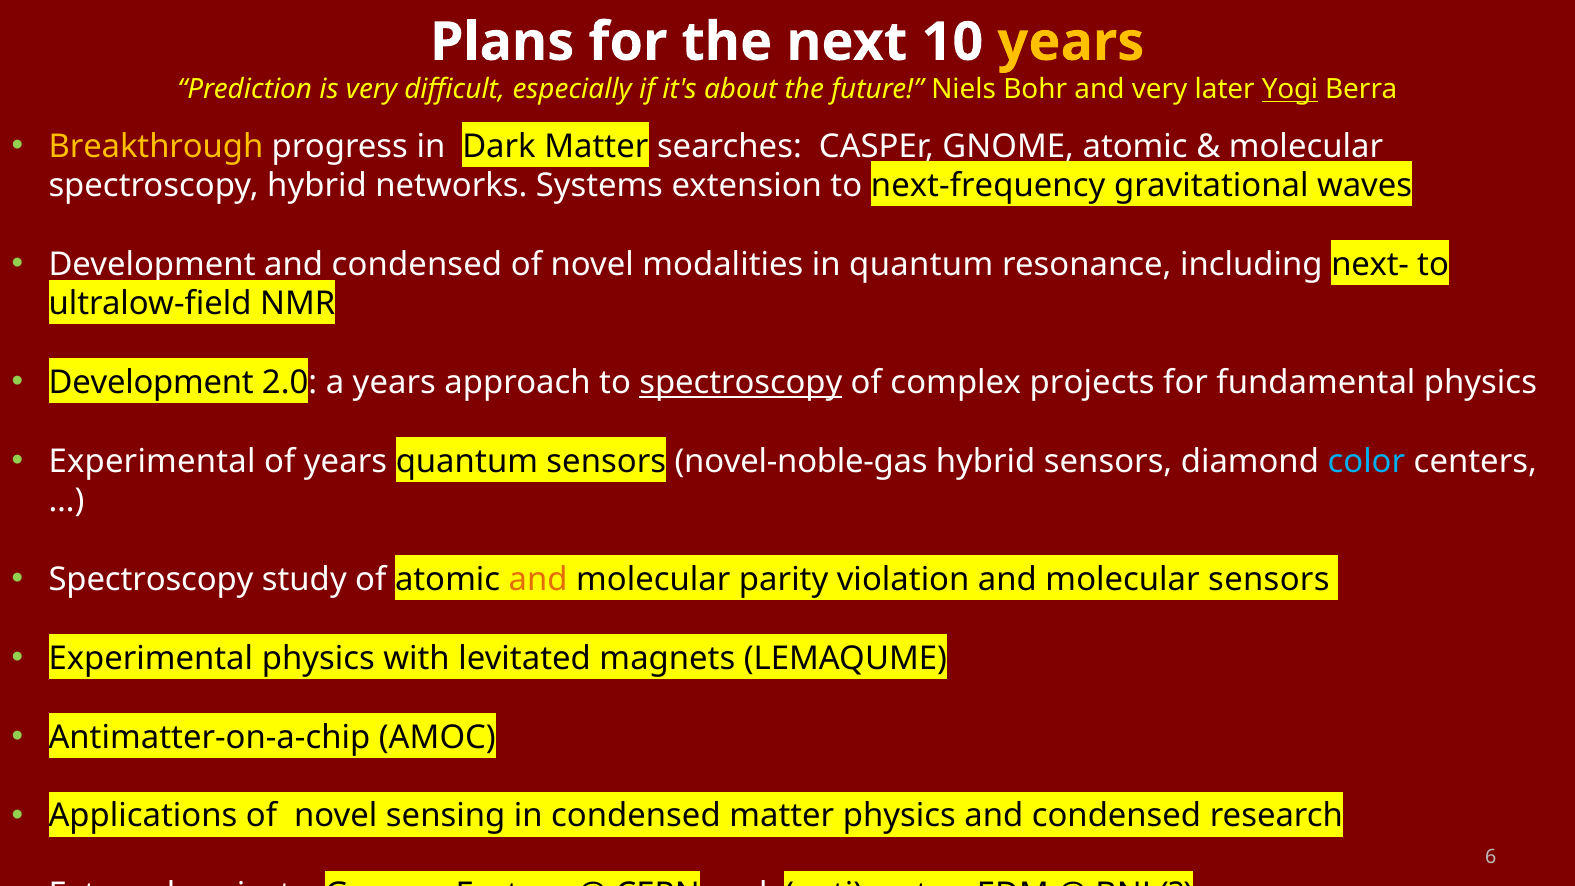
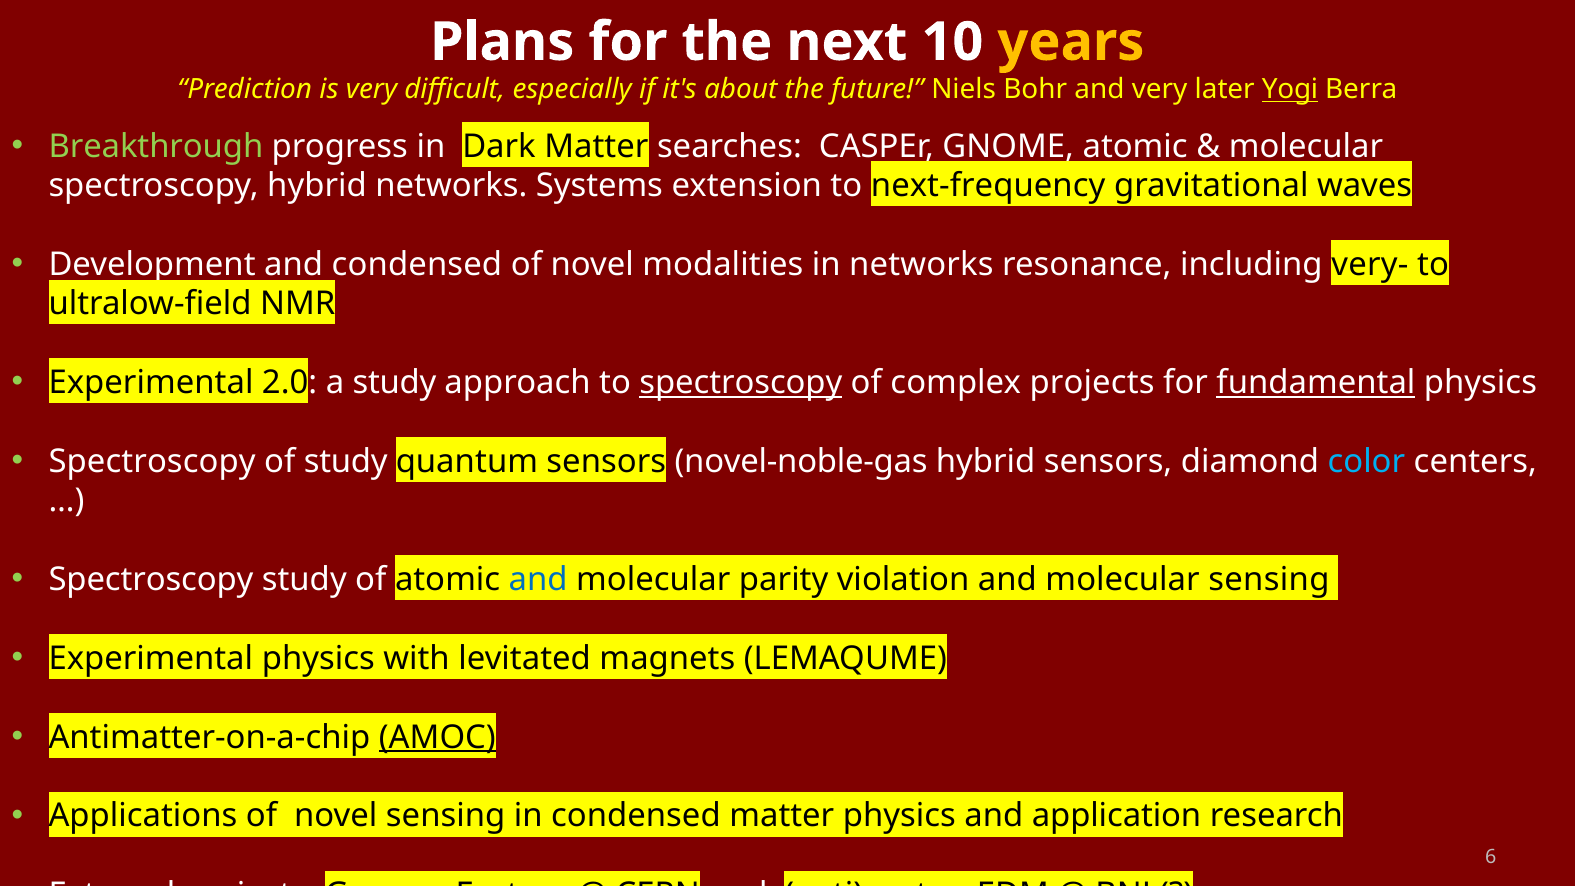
Breakthrough colour: yellow -> light green
in quantum: quantum -> networks
next-: next- -> very-
Development at (151, 383): Development -> Experimental
a years: years -> study
fundamental underline: none -> present
Experimental at (152, 461): Experimental -> Spectroscopy
of years: years -> study
and at (538, 580) colour: orange -> blue
molecular sensors: sensors -> sensing
AMOC underline: none -> present
physics and condensed: condensed -> application
